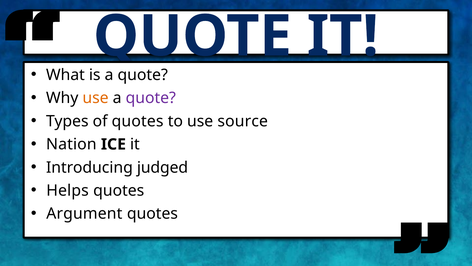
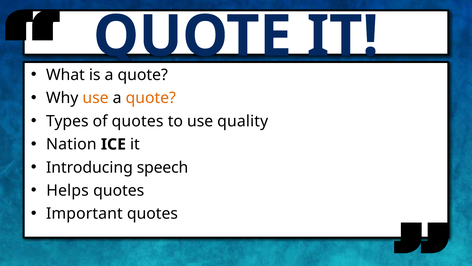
quote at (151, 98) colour: purple -> orange
source: source -> quality
judged: judged -> speech
Argument: Argument -> Important
